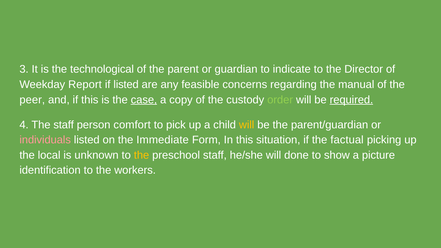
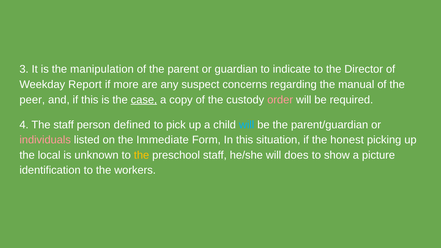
technological: technological -> manipulation
if listed: listed -> more
feasible: feasible -> suspect
order colour: light green -> pink
required underline: present -> none
comfort: comfort -> defined
will at (247, 125) colour: yellow -> light blue
factual: factual -> honest
done: done -> does
